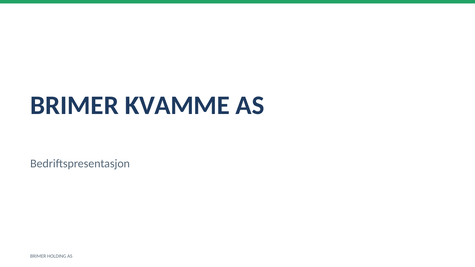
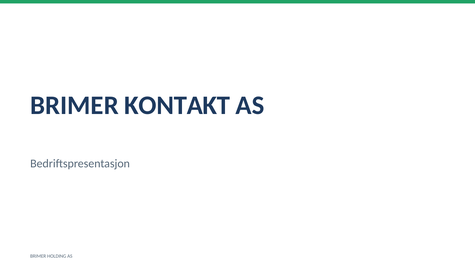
KVAMME: KVAMME -> KONTAKT
